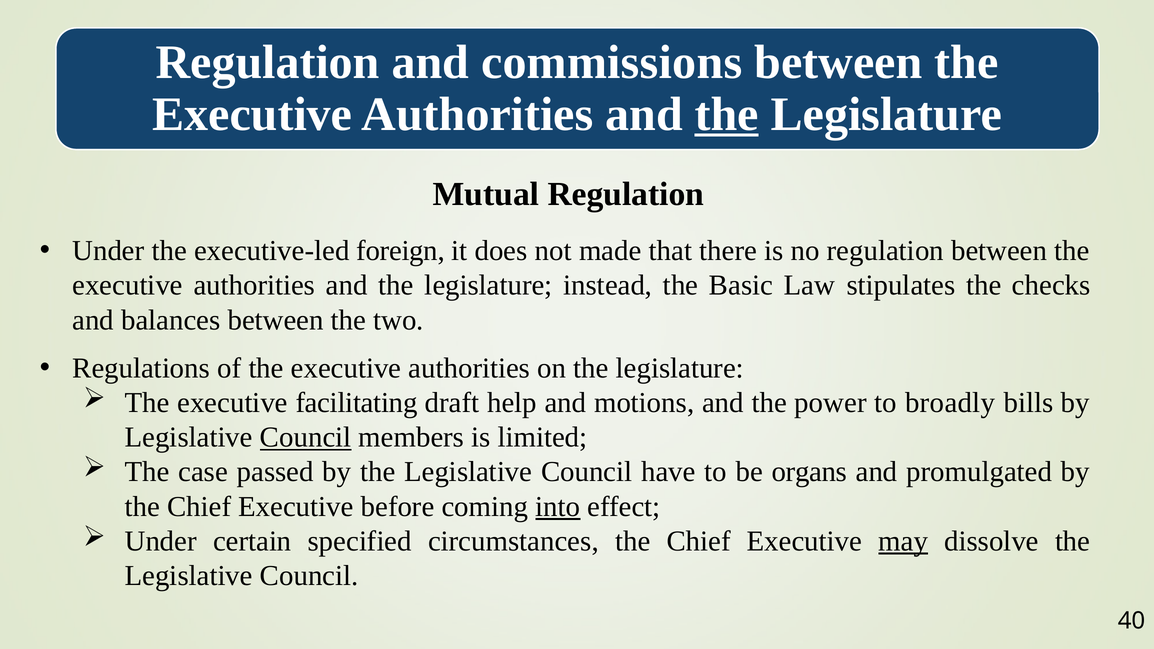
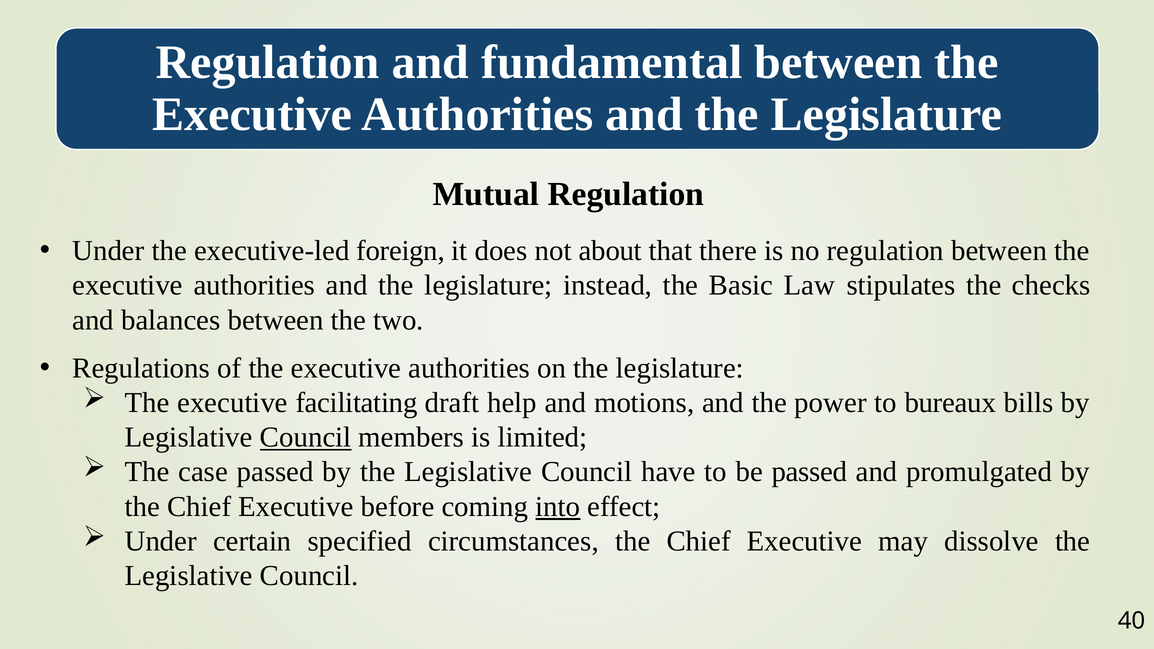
commissions: commissions -> fundamental
the at (727, 114) underline: present -> none
made: made -> about
broadly: broadly -> bureaux
be organs: organs -> passed
may underline: present -> none
